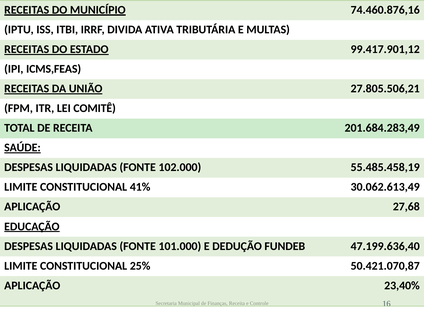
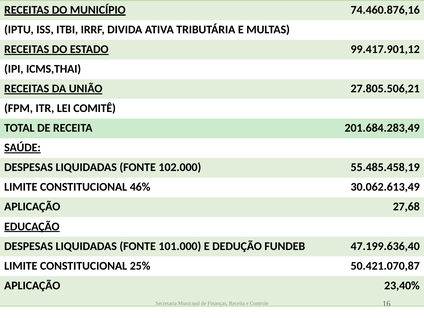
ICMS,FEAS: ICMS,FEAS -> ICMS,THAI
41%: 41% -> 46%
